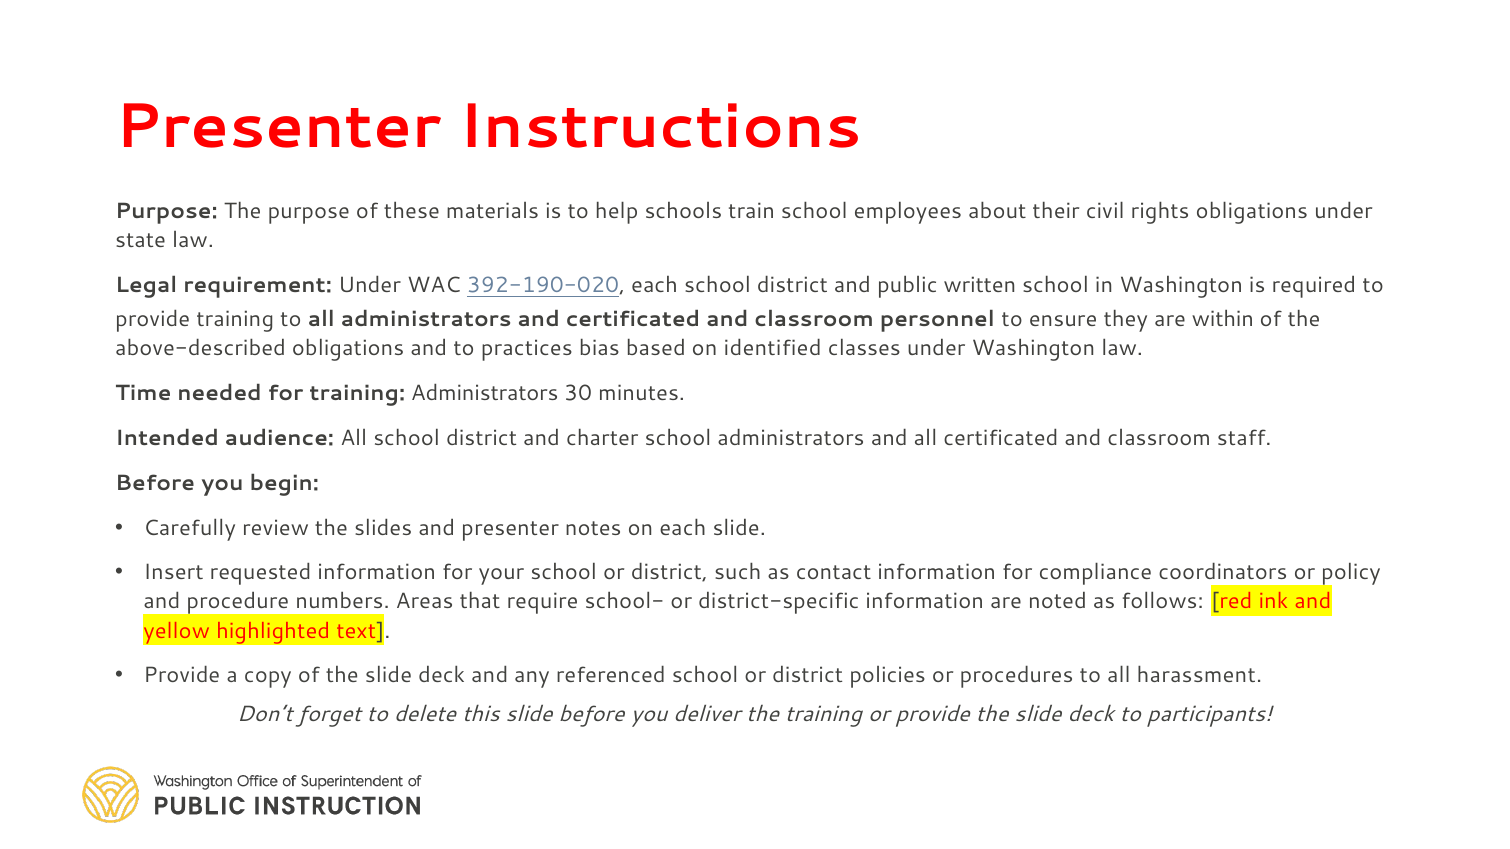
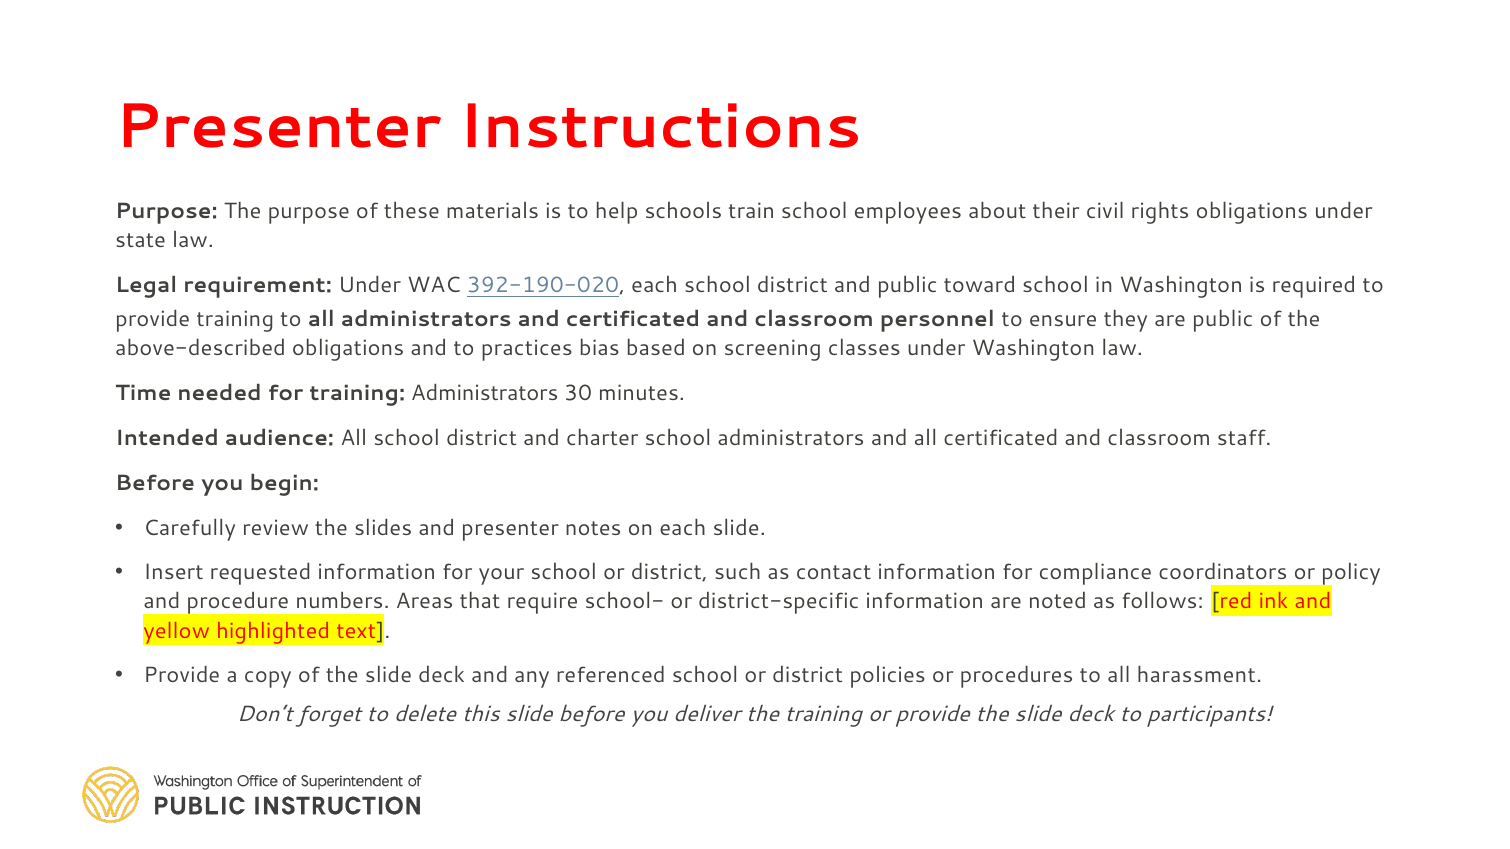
written: written -> toward
are within: within -> public
identified: identified -> screening
